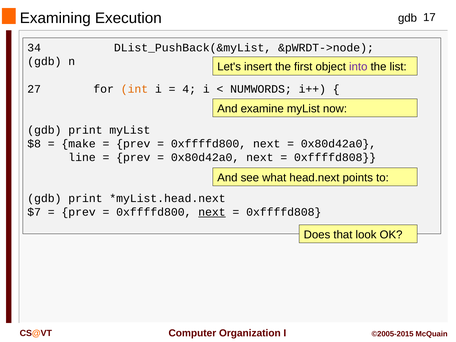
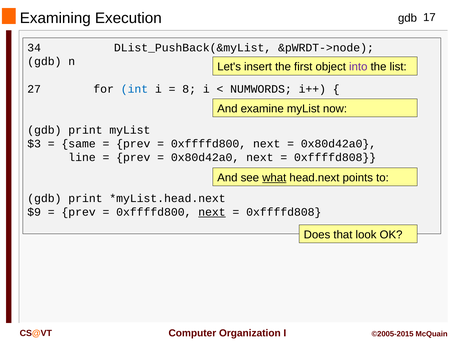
int colour: orange -> blue
4: 4 -> 8
$8: $8 -> $3
make: make -> same
what underline: none -> present
$7: $7 -> $9
